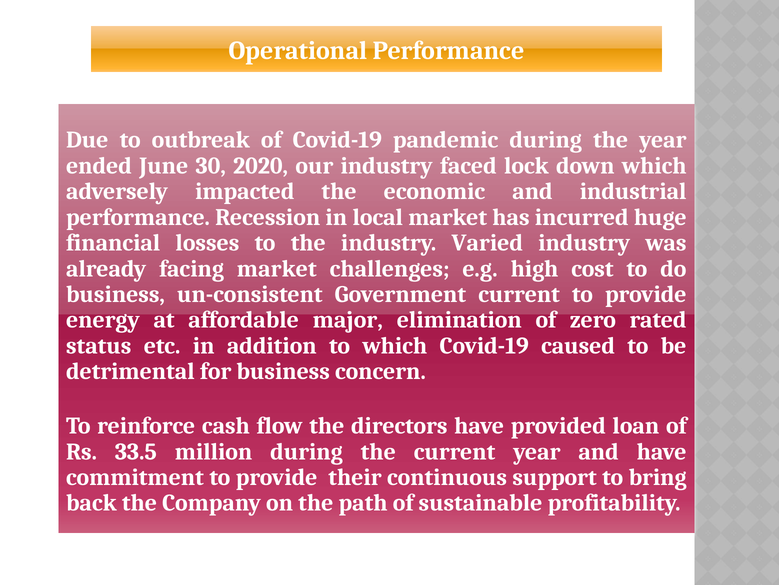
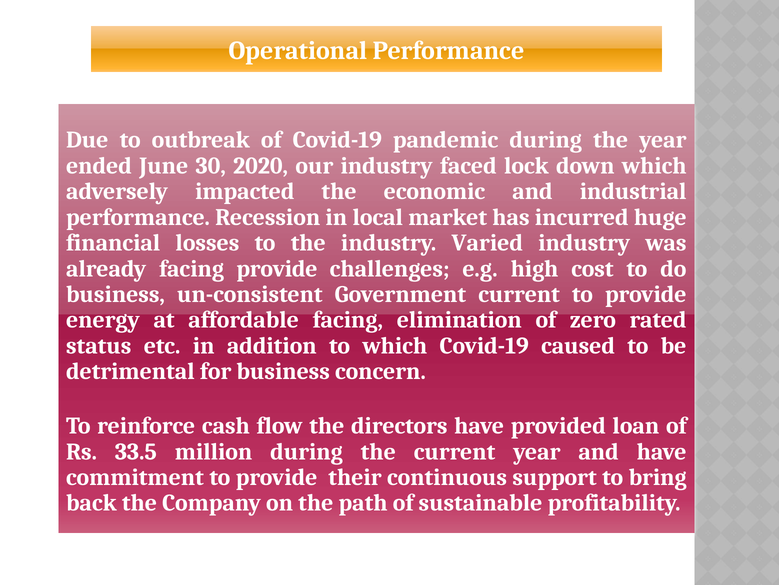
facing market: market -> provide
affordable major: major -> facing
